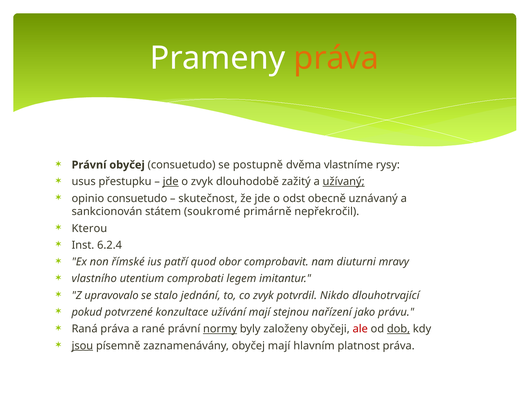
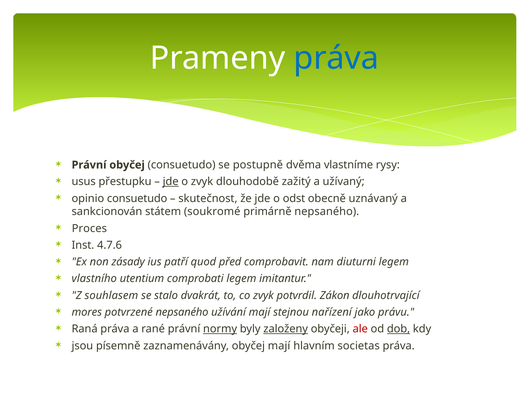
práva at (336, 58) colour: orange -> blue
užívaný underline: present -> none
primárně nepřekročil: nepřekročil -> nepsaného
Kterou: Kterou -> Proces
6.2.4: 6.2.4 -> 4.7.6
římské: římské -> zásady
obor: obor -> před
diuturni mravy: mravy -> legem
upravovalo: upravovalo -> souhlasem
jednání: jednání -> dvakrát
Nikdo: Nikdo -> Zákon
pokud: pokud -> mores
potvrzené konzultace: konzultace -> nepsaného
založeny underline: none -> present
jsou underline: present -> none
platnost: platnost -> societas
